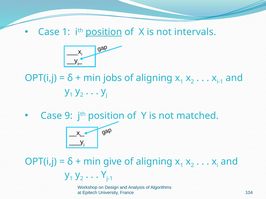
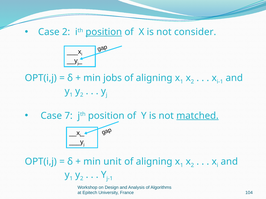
Case 1: 1 -> 2
intervals: intervals -> consider
9: 9 -> 7
matched underline: none -> present
give: give -> unit
